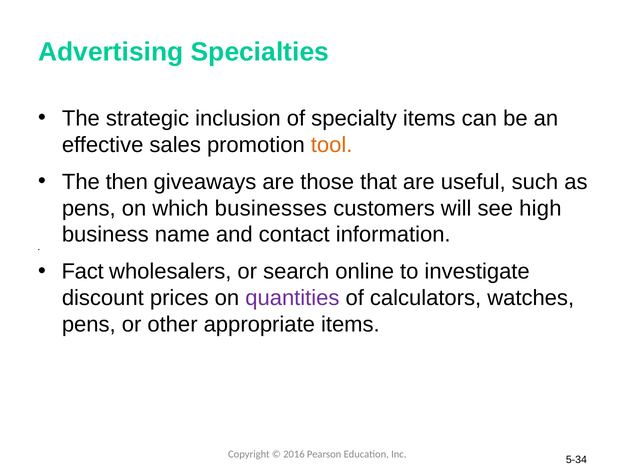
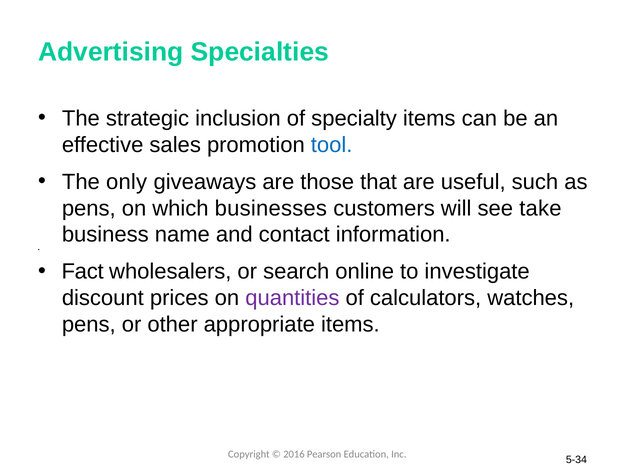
tool colour: orange -> blue
then: then -> only
high: high -> take
